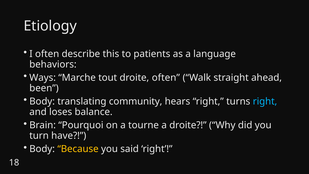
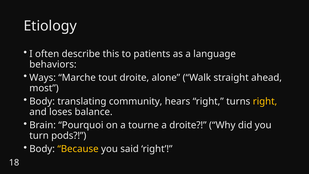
droite often: often -> alone
been: been -> most
right at (265, 101) colour: light blue -> yellow
have: have -> pods
